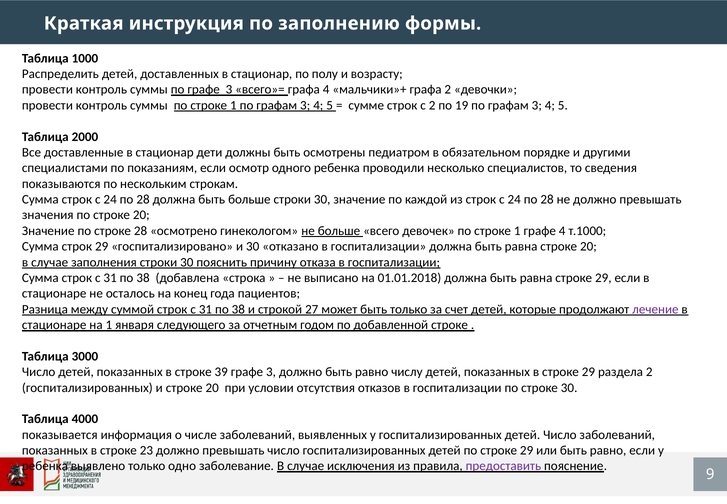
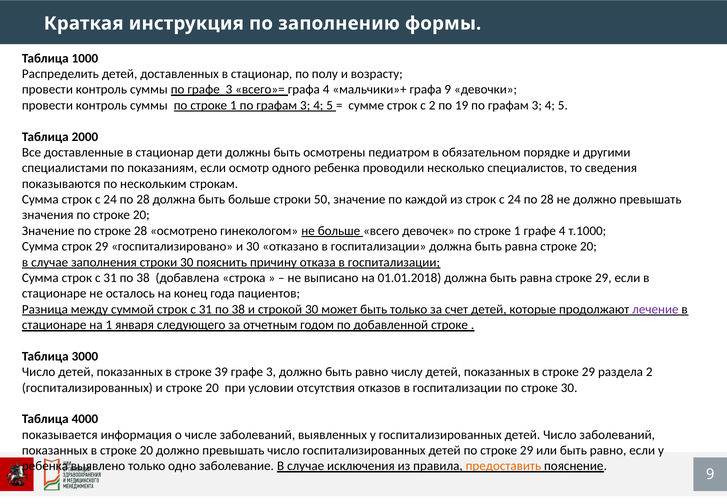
графа 2: 2 -> 9
больше строки 30: 30 -> 50
строкой 27: 27 -> 30
в строке 23: 23 -> 20
предоставить colour: purple -> orange
